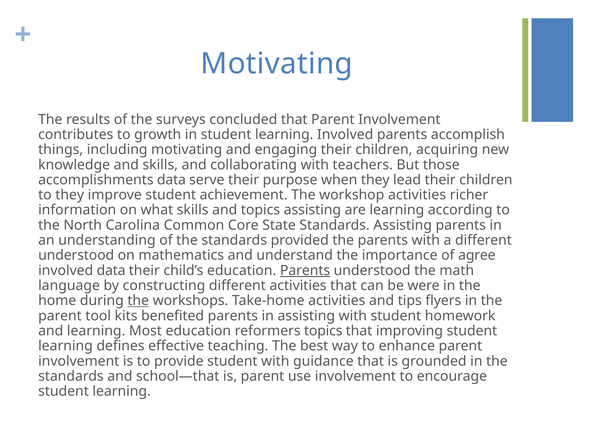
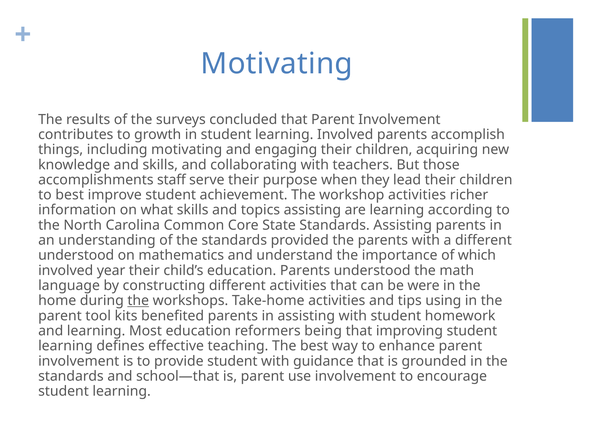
accomplishments data: data -> staff
to they: they -> best
agree: agree -> which
involved data: data -> year
Parents at (305, 270) underline: present -> none
flyers: flyers -> using
reformers topics: topics -> being
